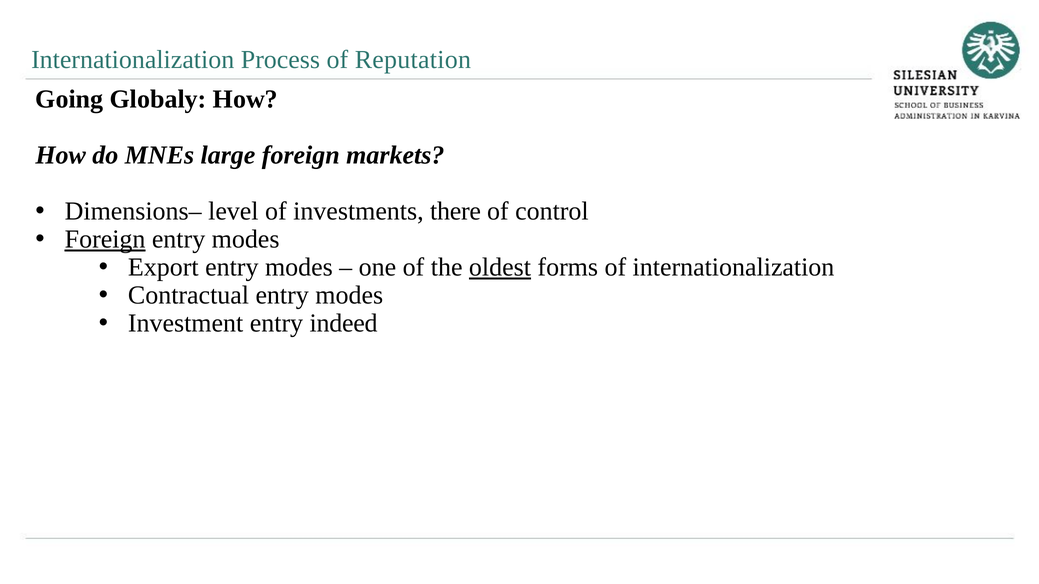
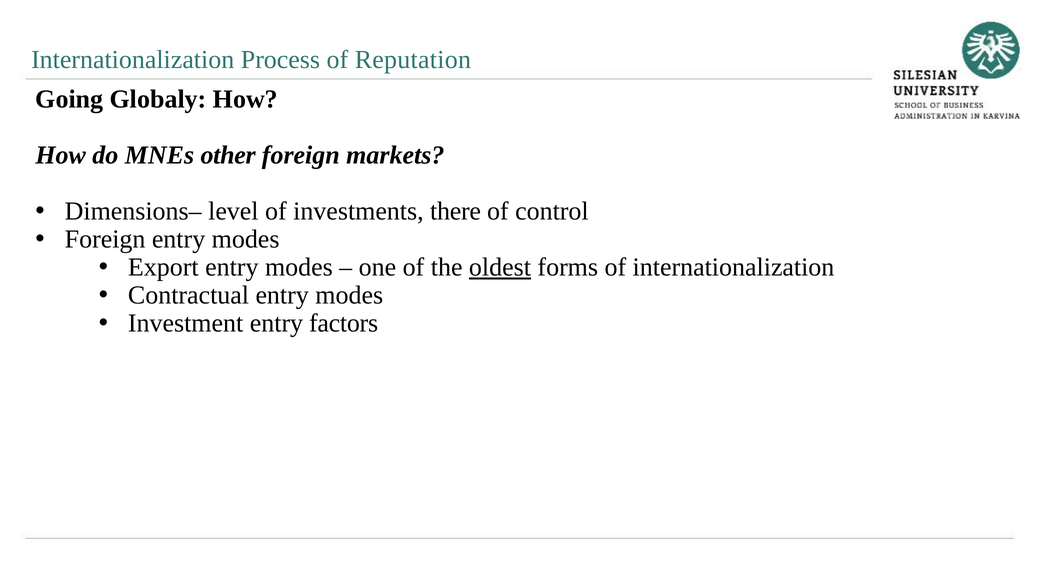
large: large -> other
Foreign at (105, 239) underline: present -> none
indeed: indeed -> factors
